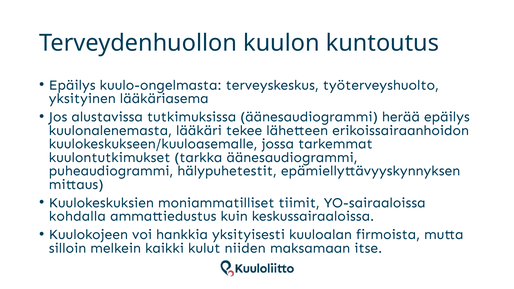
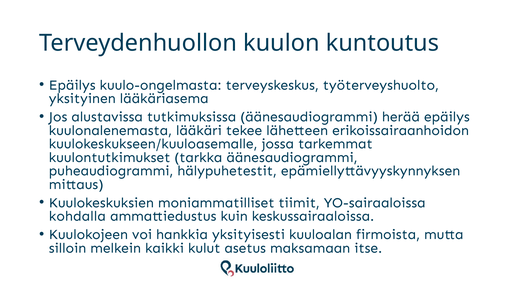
niiden: niiden -> asetus
